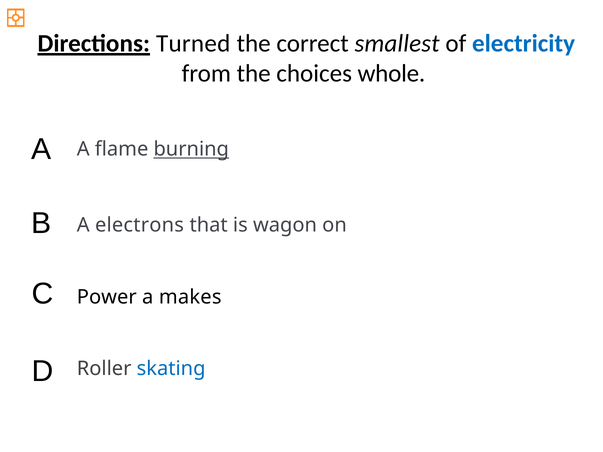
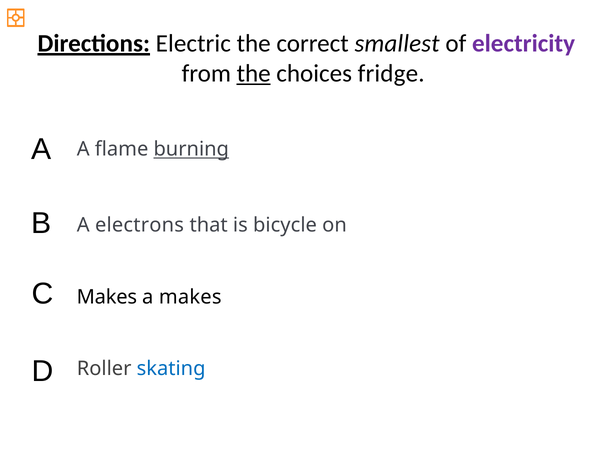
Turned: Turned -> Electric
electricity colour: blue -> purple
the at (254, 73) underline: none -> present
whole: whole -> fridge
wagon: wagon -> bicycle
Power at (107, 297): Power -> Makes
